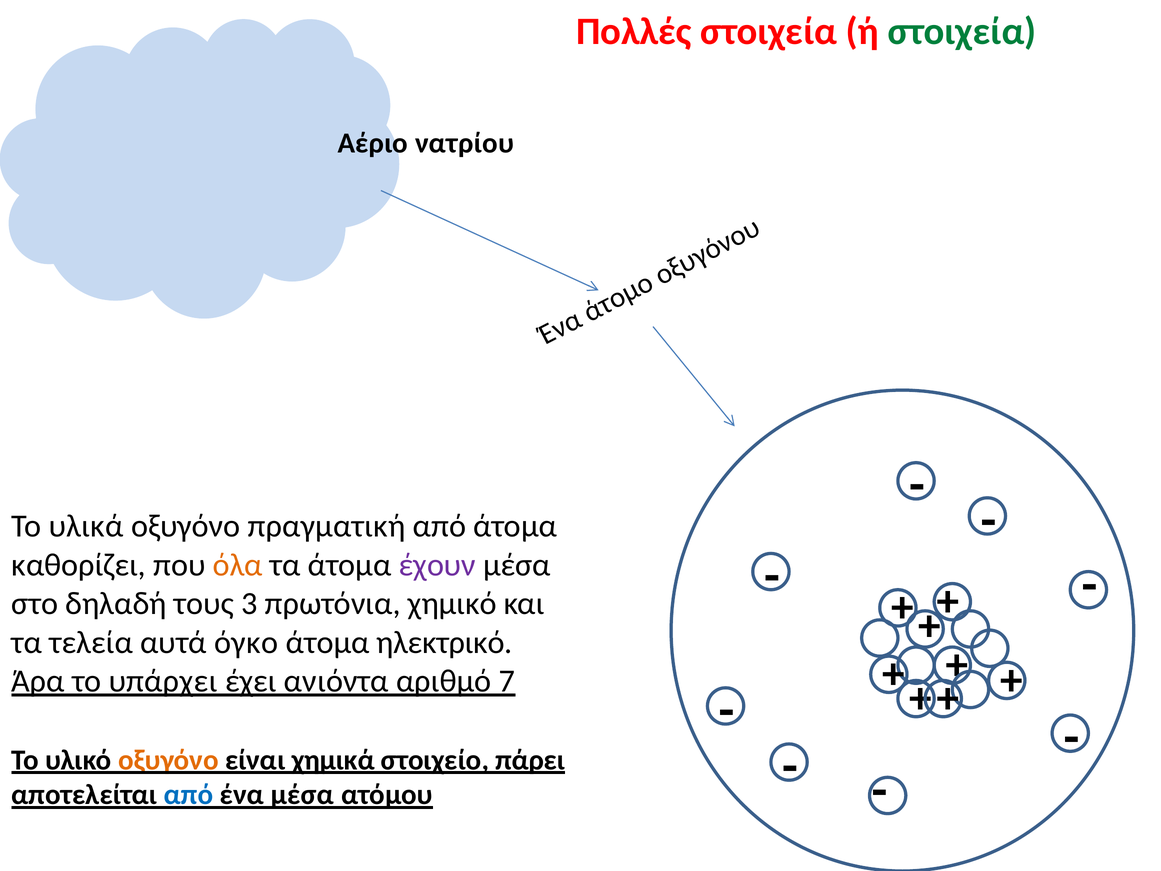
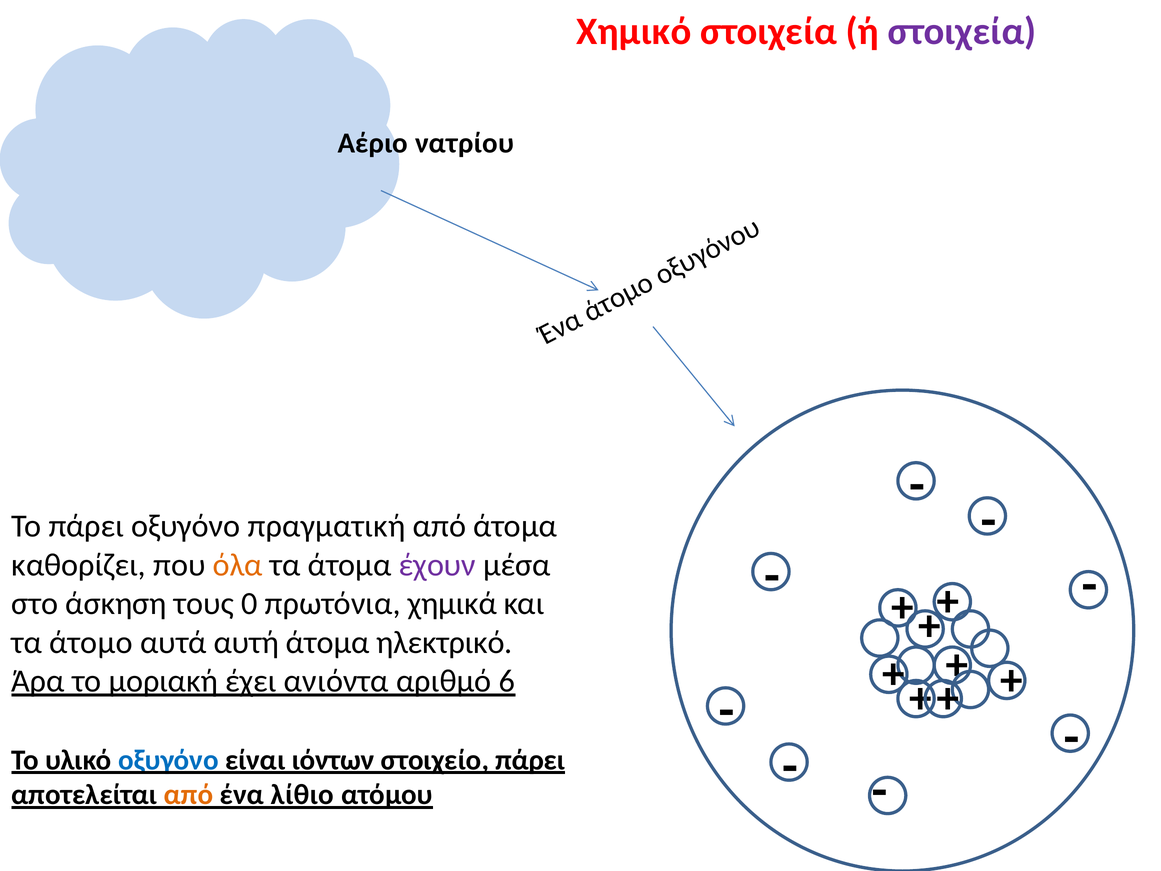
Πολλές: Πολλές -> Χημικό
στοιχεία at (962, 32) colour: green -> purple
Το υλικά: υλικά -> πάρει
δηλαδή: δηλαδή -> άσκηση
3: 3 -> 0
χημικό: χημικό -> χημικά
τελεία: τελεία -> άτομο
όγκο: όγκο -> αυτή
υπάρχει: υπάρχει -> μοριακή
7: 7 -> 6
οξυγόνο at (168, 760) colour: orange -> blue
χημικά: χημικά -> ιόντων
από at (188, 795) colour: blue -> orange
ένα μέσα: μέσα -> λίθιο
